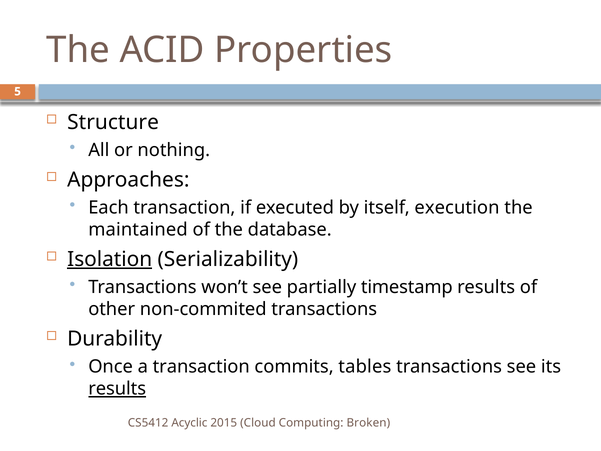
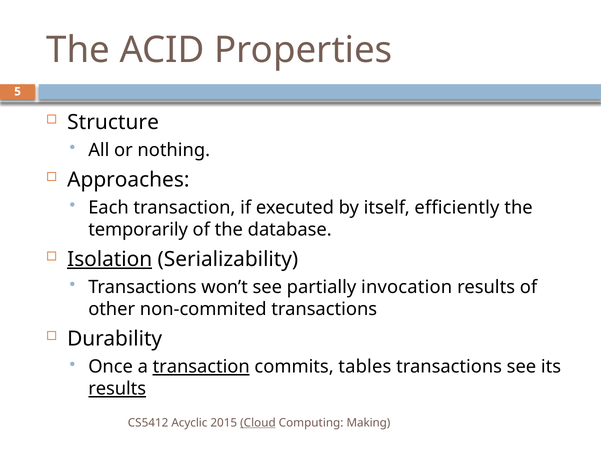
execution: execution -> efficiently
maintained: maintained -> temporarily
timestamp: timestamp -> invocation
transaction at (201, 367) underline: none -> present
Cloud underline: none -> present
Broken: Broken -> Making
